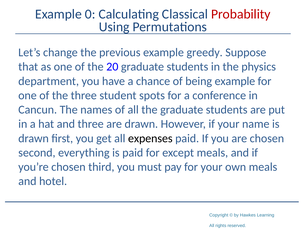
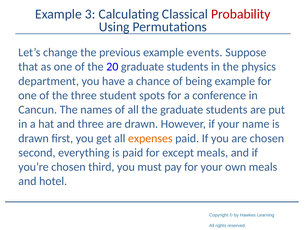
0: 0 -> 3
greedy: greedy -> events
expenses colour: black -> orange
